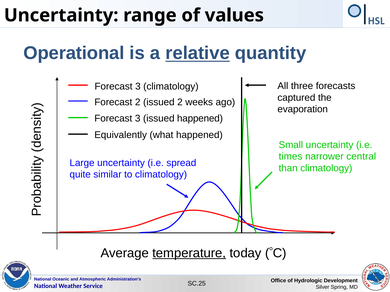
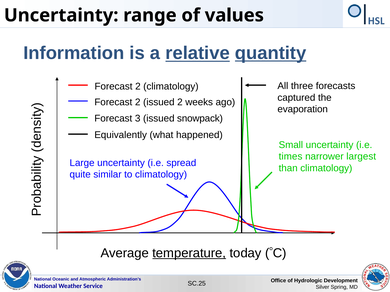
Operational: Operational -> Information
quantity underline: none -> present
3 at (138, 86): 3 -> 2
issued happened: happened -> snowpack
central: central -> largest
